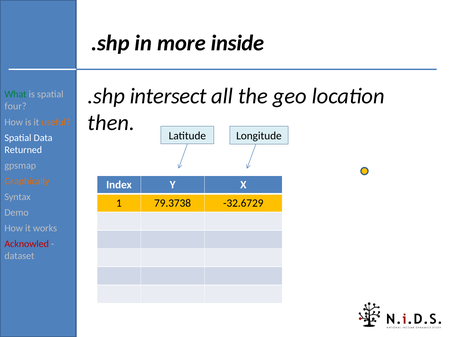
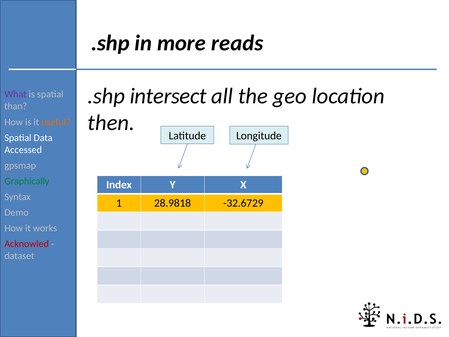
inside: inside -> reads
What colour: green -> purple
four: four -> than
Returned: Returned -> Accessed
Graphically colour: orange -> green
79.3738: 79.3738 -> 28.9818
